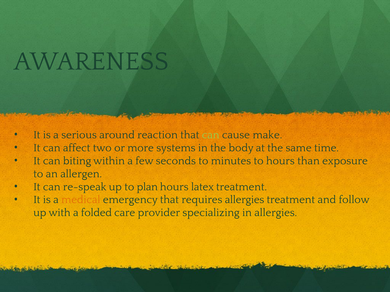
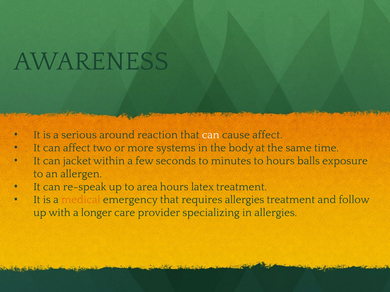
can at (211, 135) colour: light green -> white
cause make: make -> affect
biting: biting -> jacket
than: than -> balls
plan: plan -> area
folded: folded -> longer
